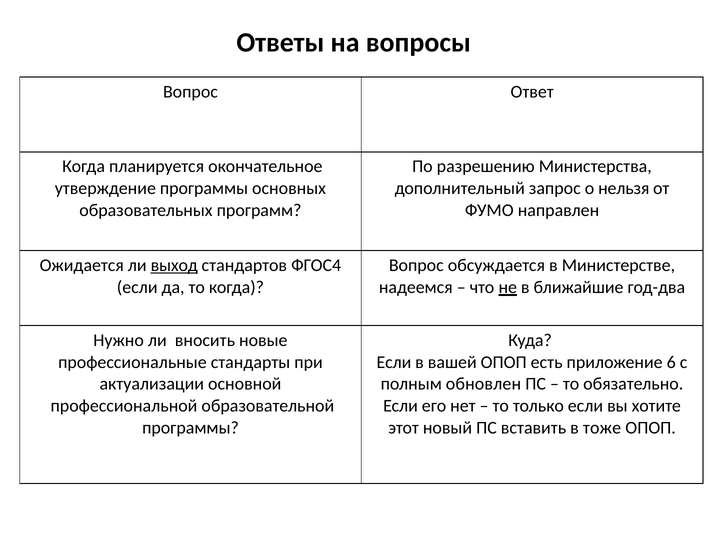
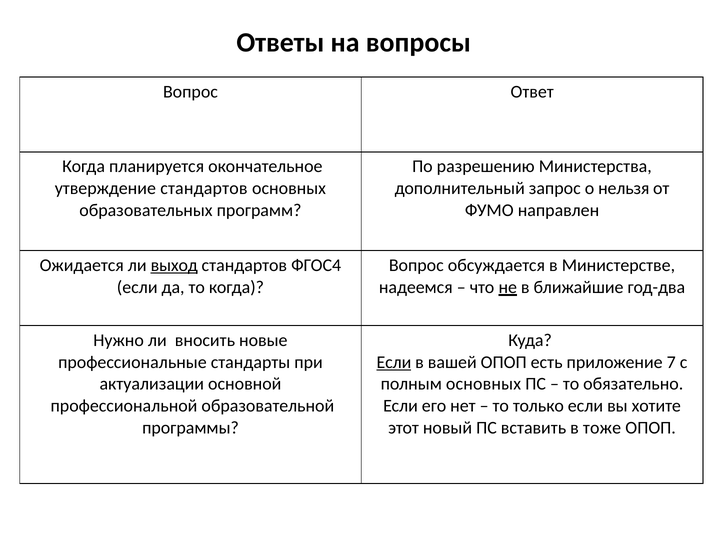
утверждение программы: программы -> стандартов
Если at (394, 362) underline: none -> present
6: 6 -> 7
полным обновлен: обновлен -> основных
